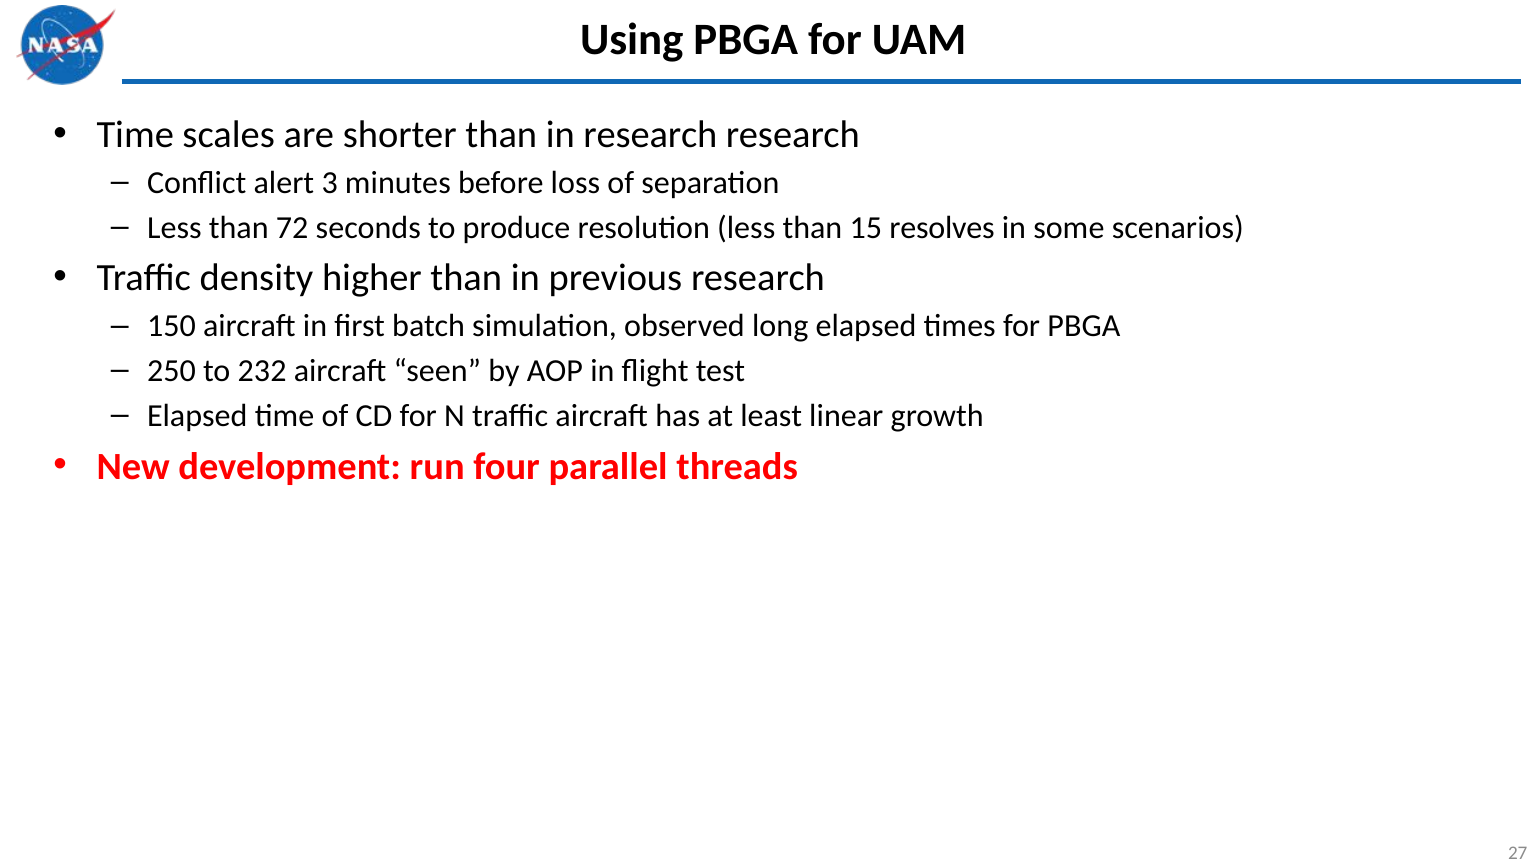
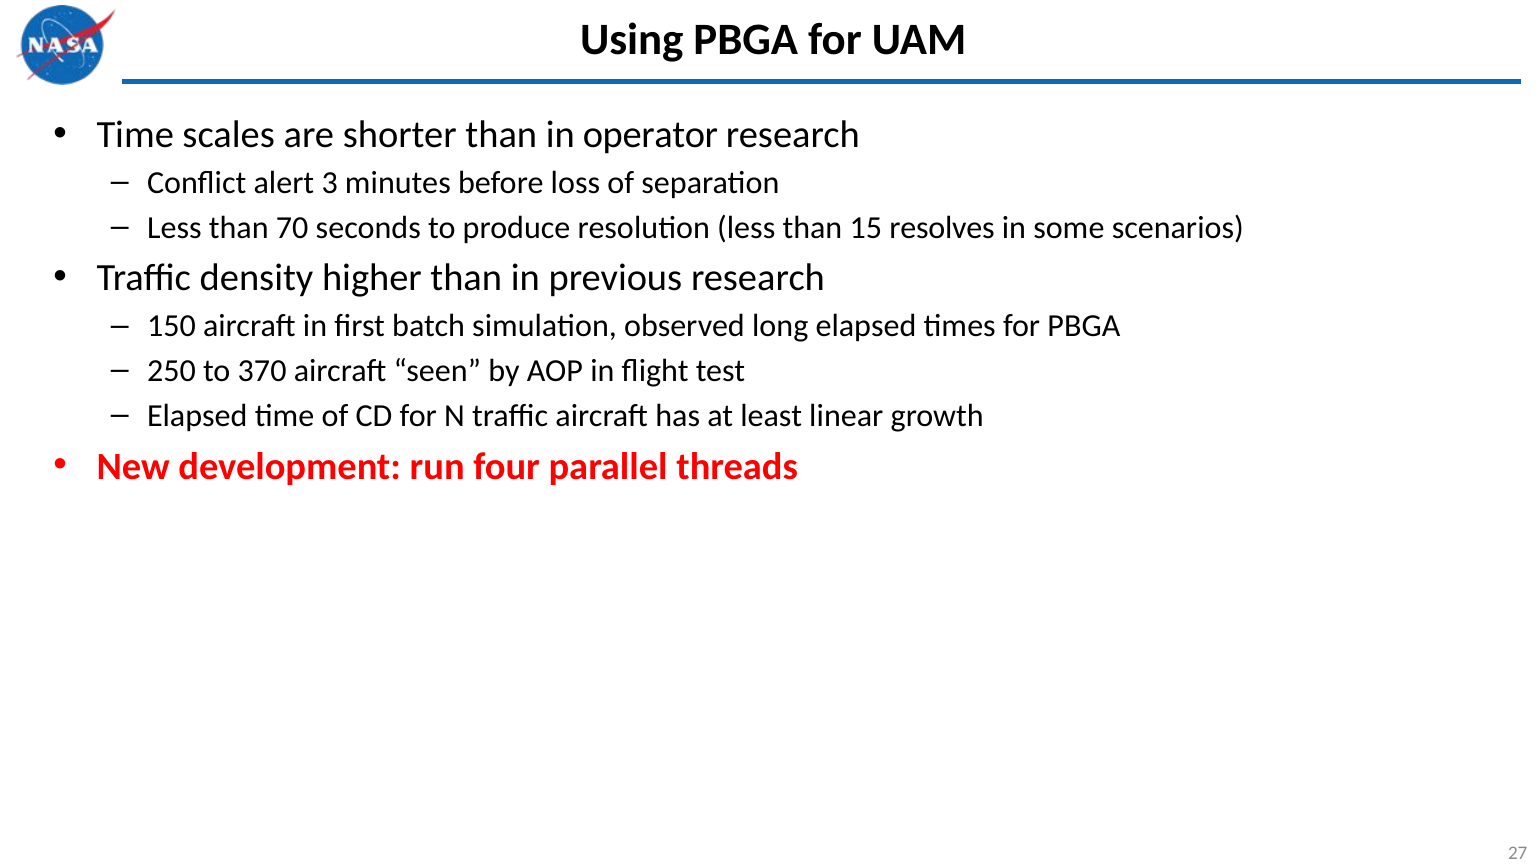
in research: research -> operator
72: 72 -> 70
232: 232 -> 370
